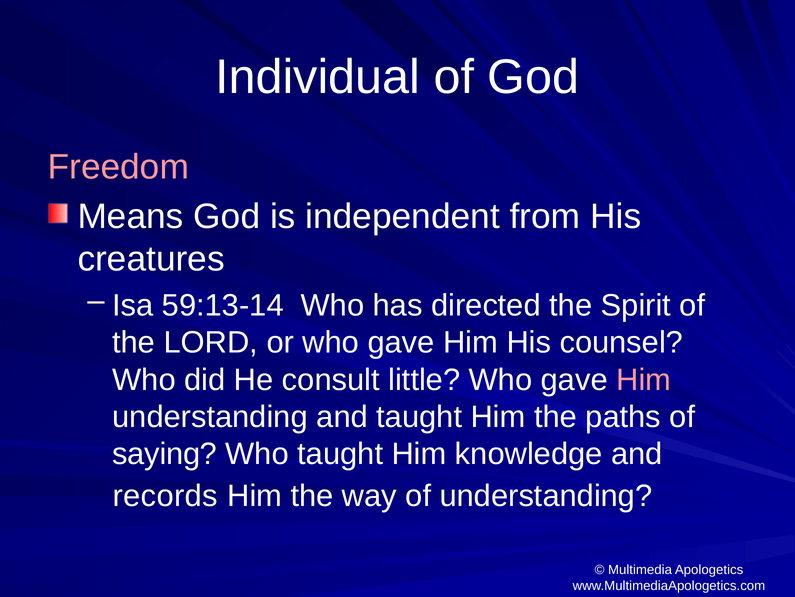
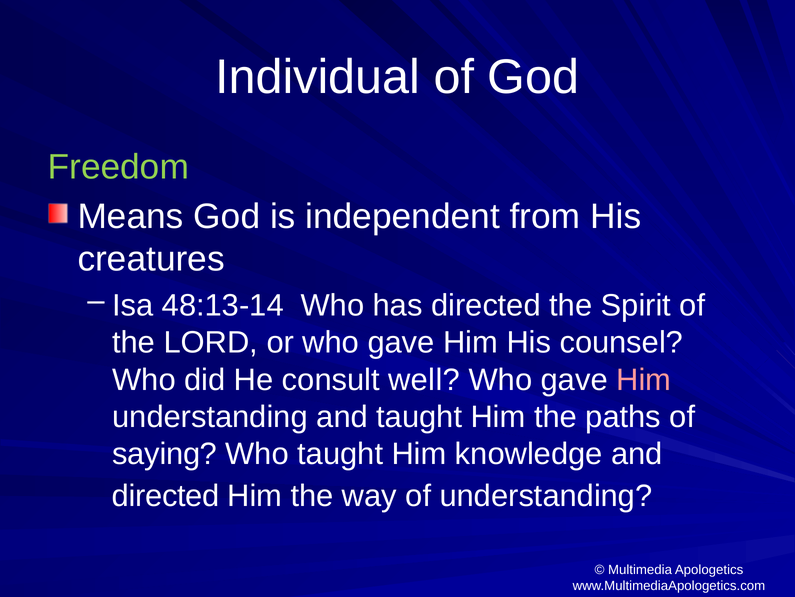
Freedom colour: pink -> light green
59:13-14: 59:13-14 -> 48:13-14
little: little -> well
records at (165, 495): records -> directed
